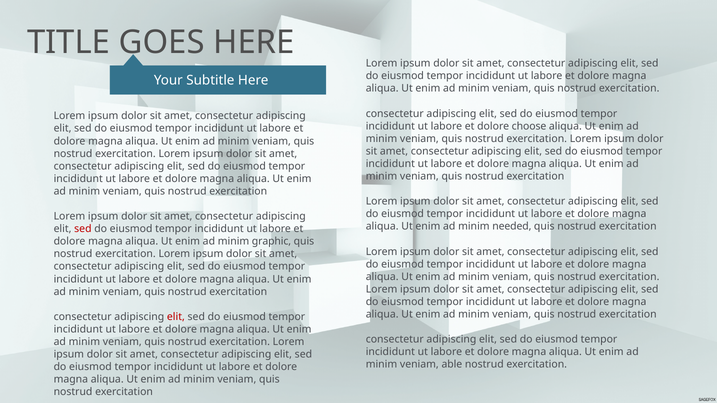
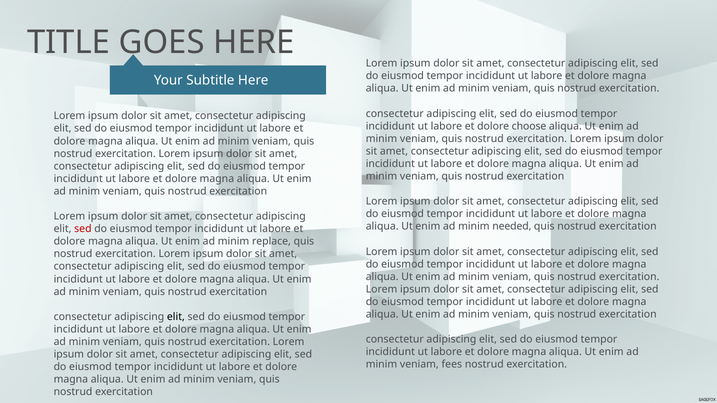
graphic: graphic -> replace
elit at (176, 317) colour: red -> black
able: able -> fees
